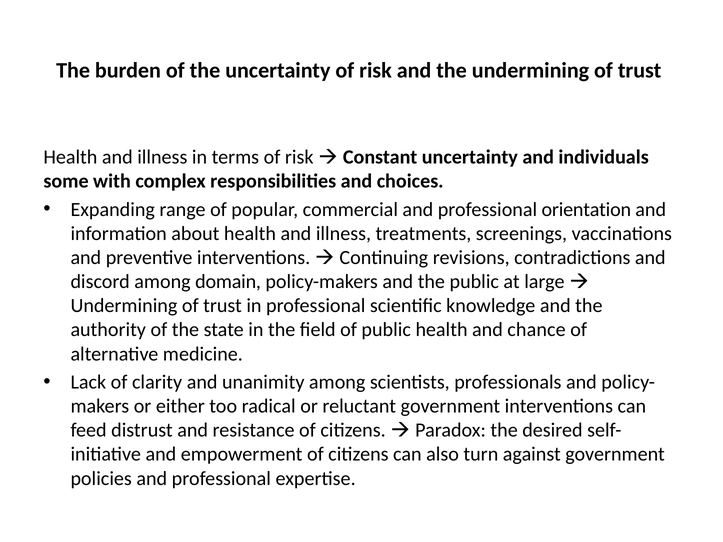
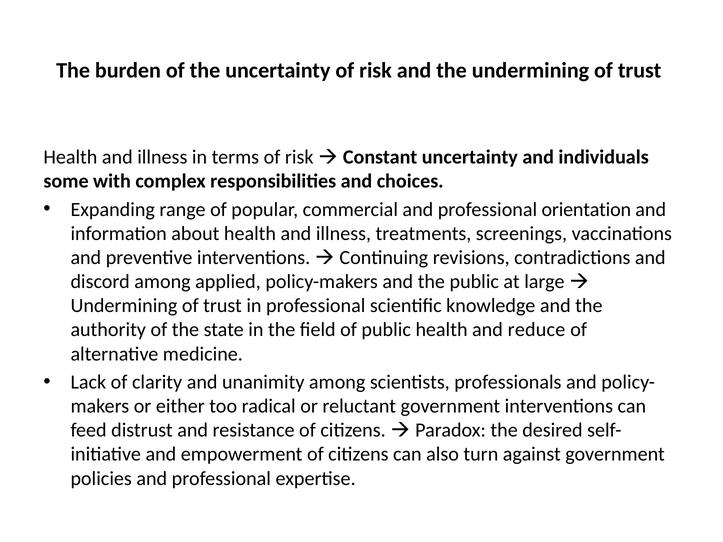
domain: domain -> applied
chance: chance -> reduce
